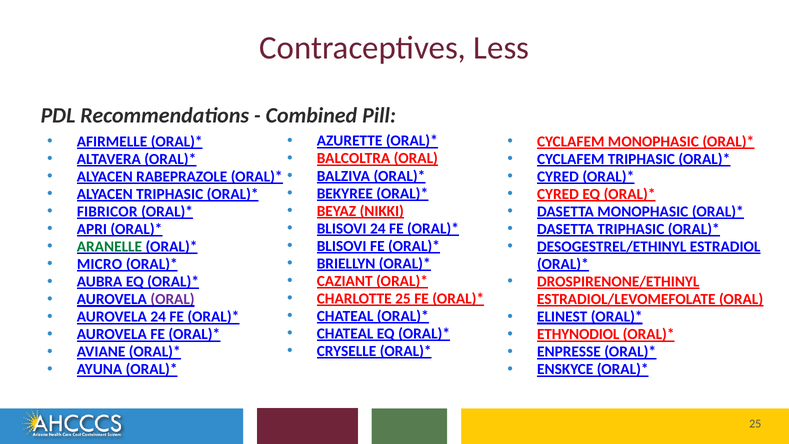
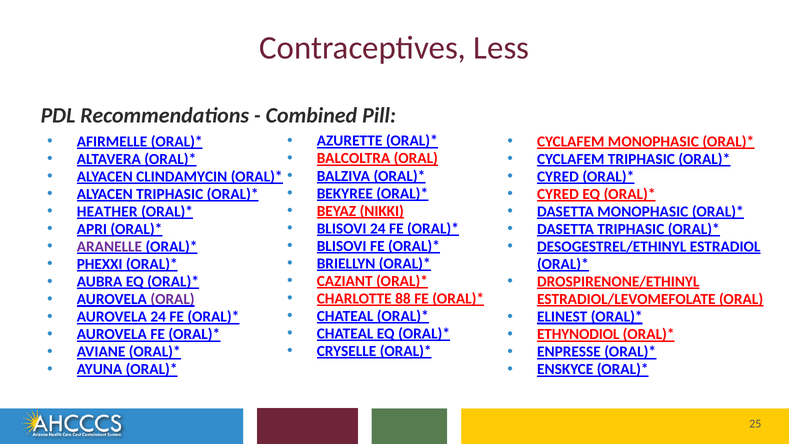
RABEPRAZOLE: RABEPRAZOLE -> CLINDAMYCIN
FIBRICOR: FIBRICOR -> HEATHER
ARANELLE colour: green -> purple
MICRO: MICRO -> PHEXXI
CHARLOTTE 25: 25 -> 88
